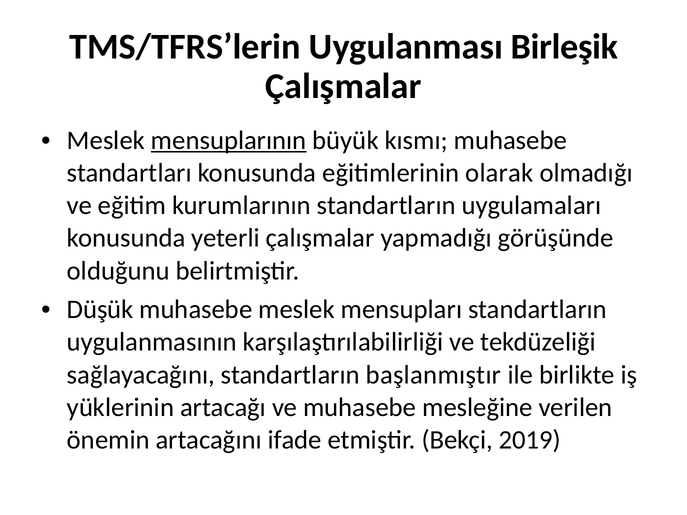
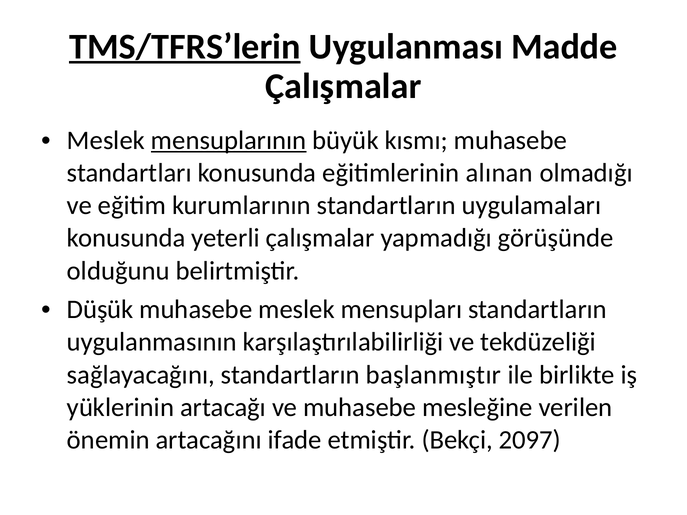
TMS/TFRS’lerin underline: none -> present
Birleşik: Birleşik -> Madde
olarak: olarak -> alınan
2019: 2019 -> 2097
